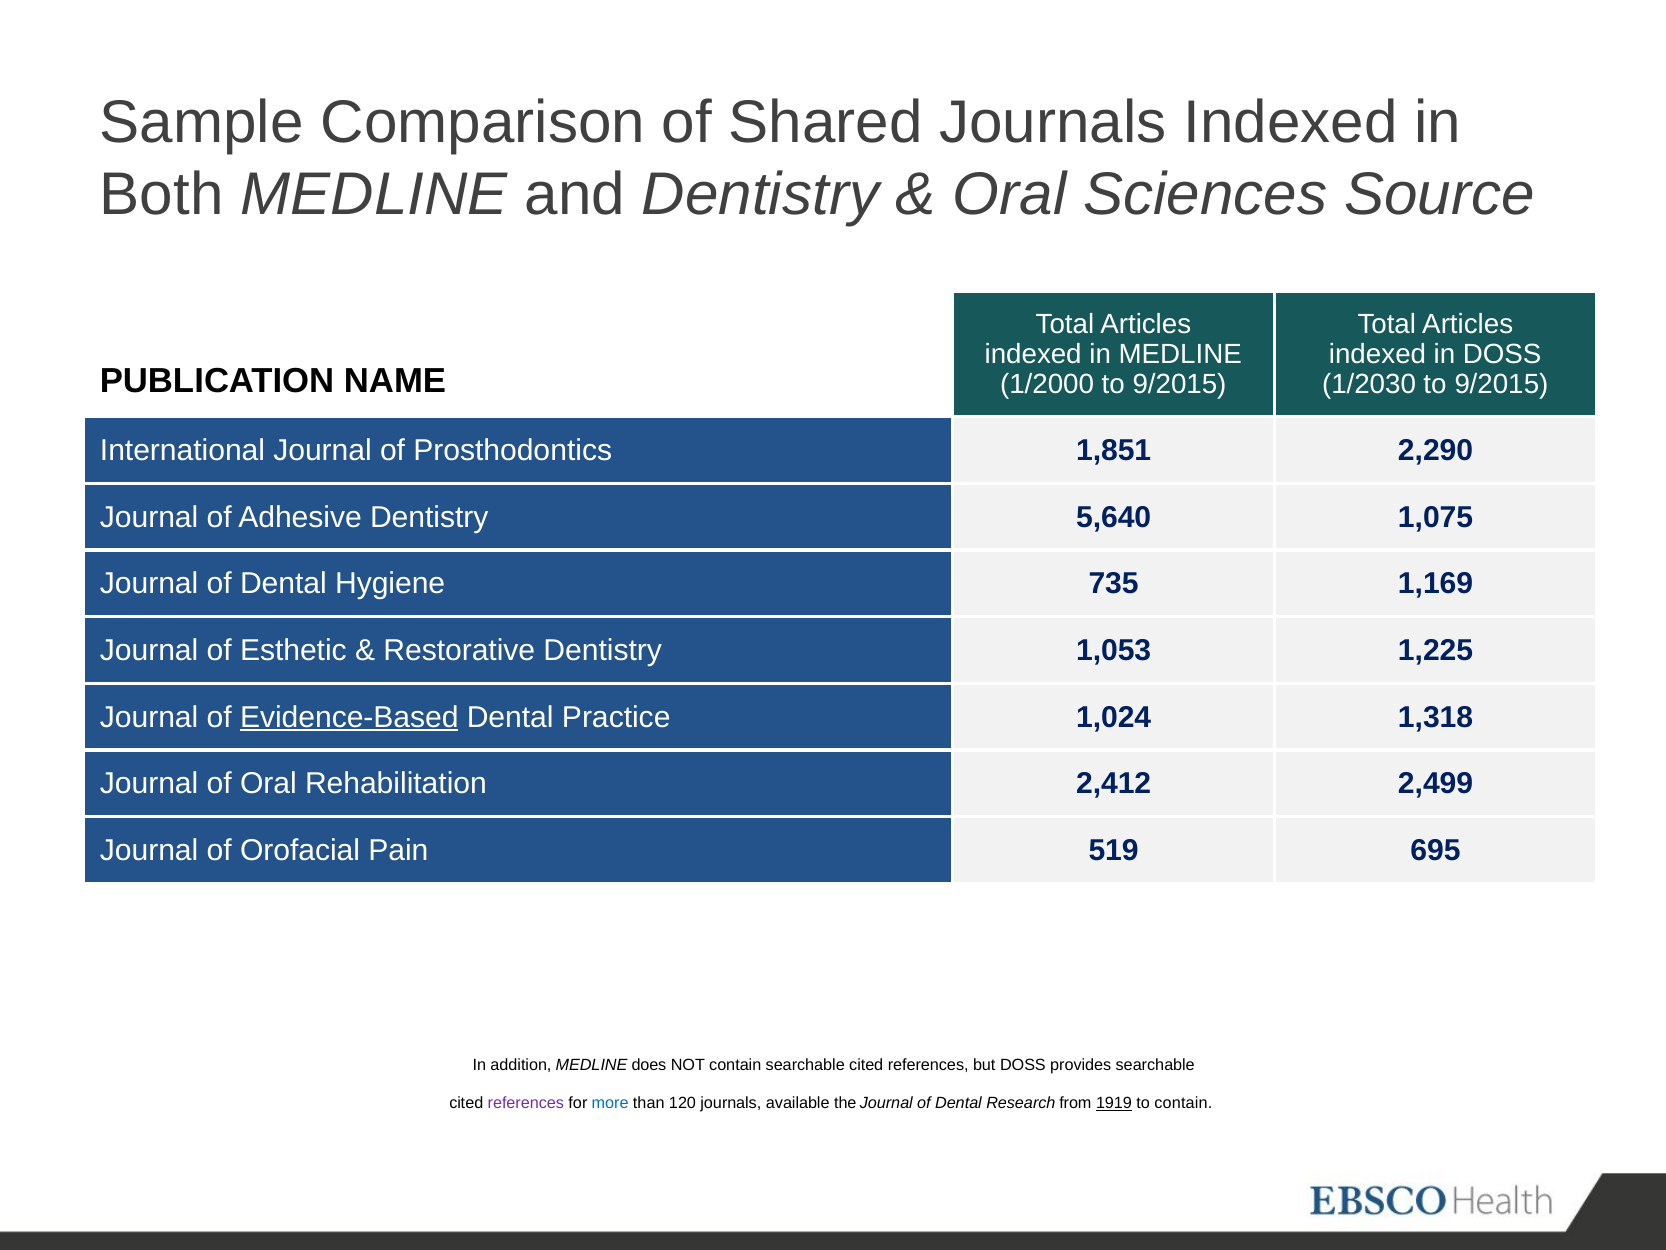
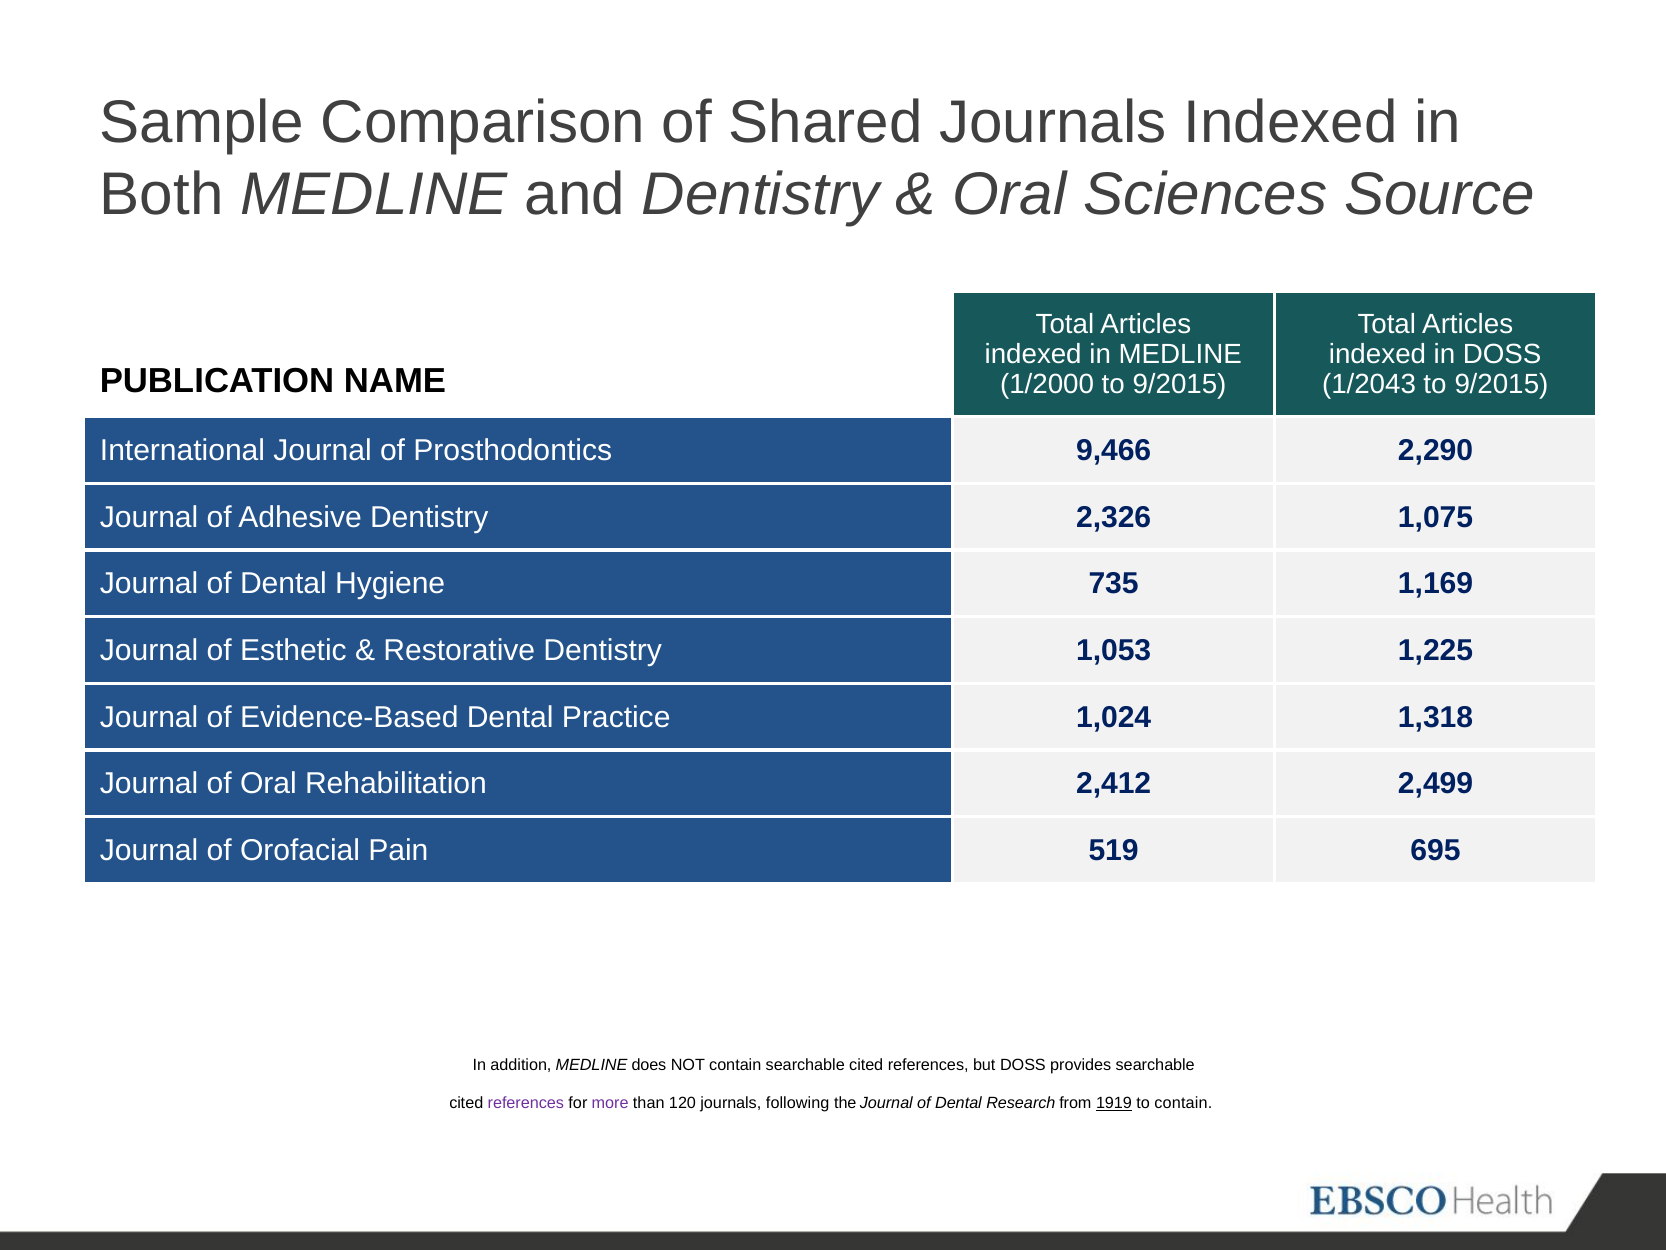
1/2030: 1/2030 -> 1/2043
1,851: 1,851 -> 9,466
5,640: 5,640 -> 2,326
Evidence-Based underline: present -> none
more colour: blue -> purple
available: available -> following
